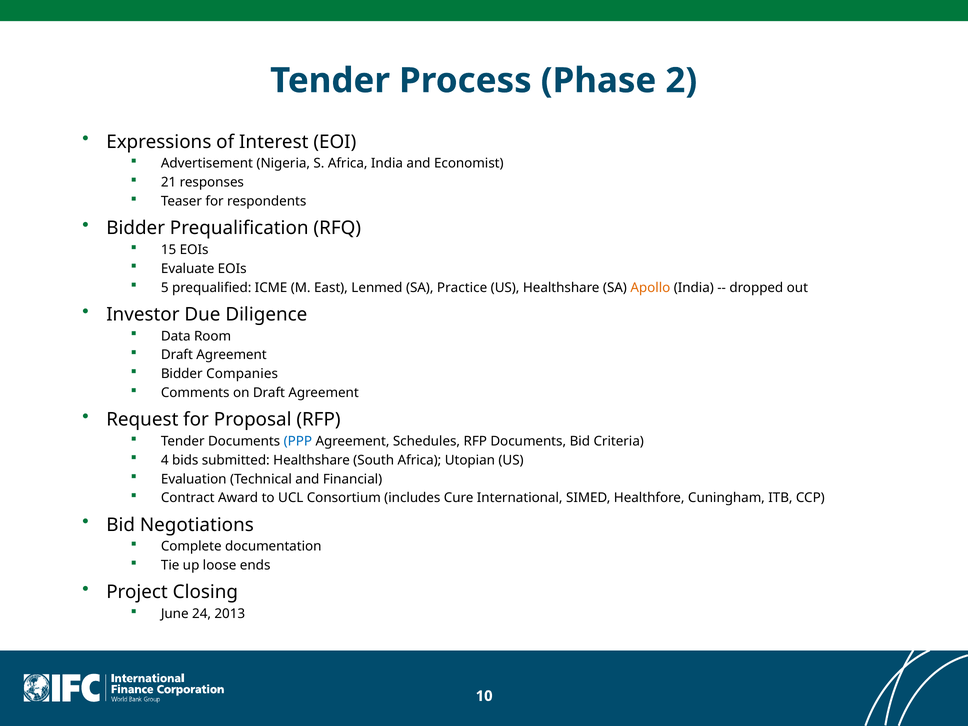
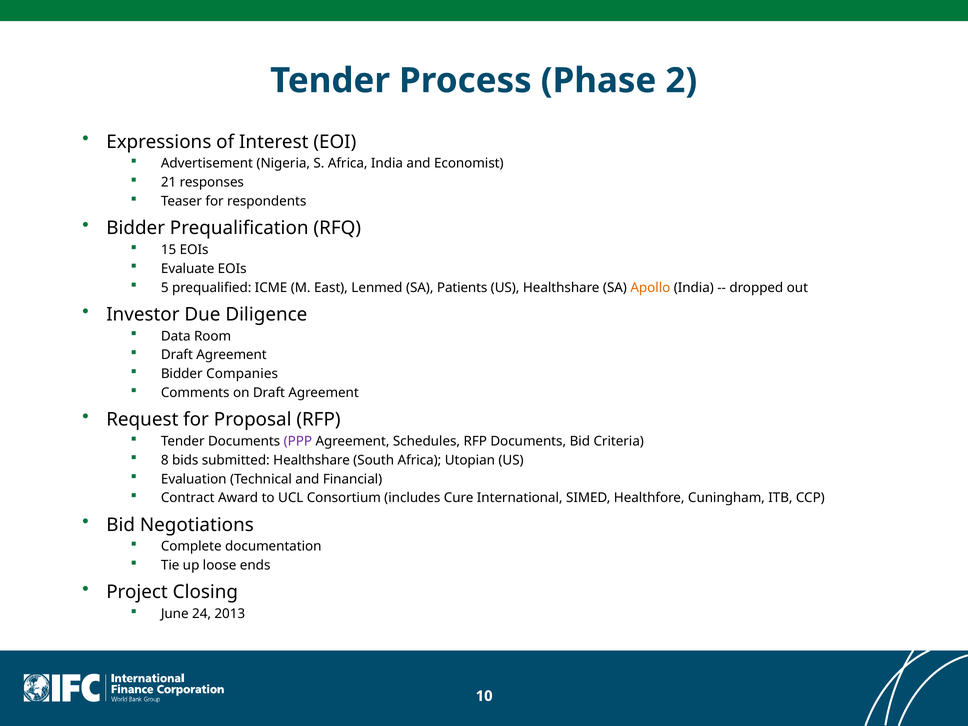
Practice: Practice -> Patients
PPP colour: blue -> purple
4: 4 -> 8
